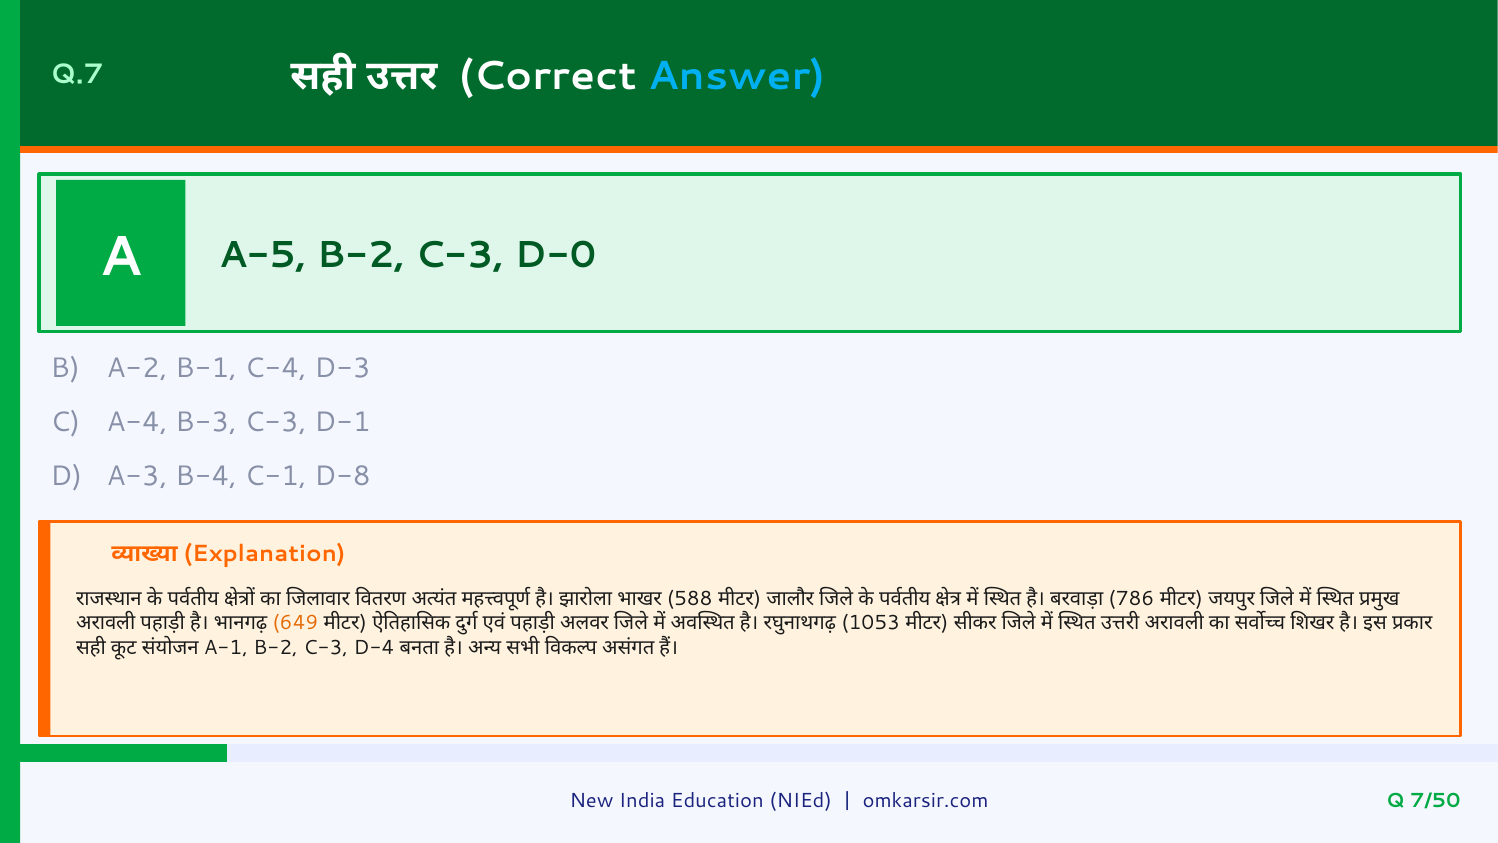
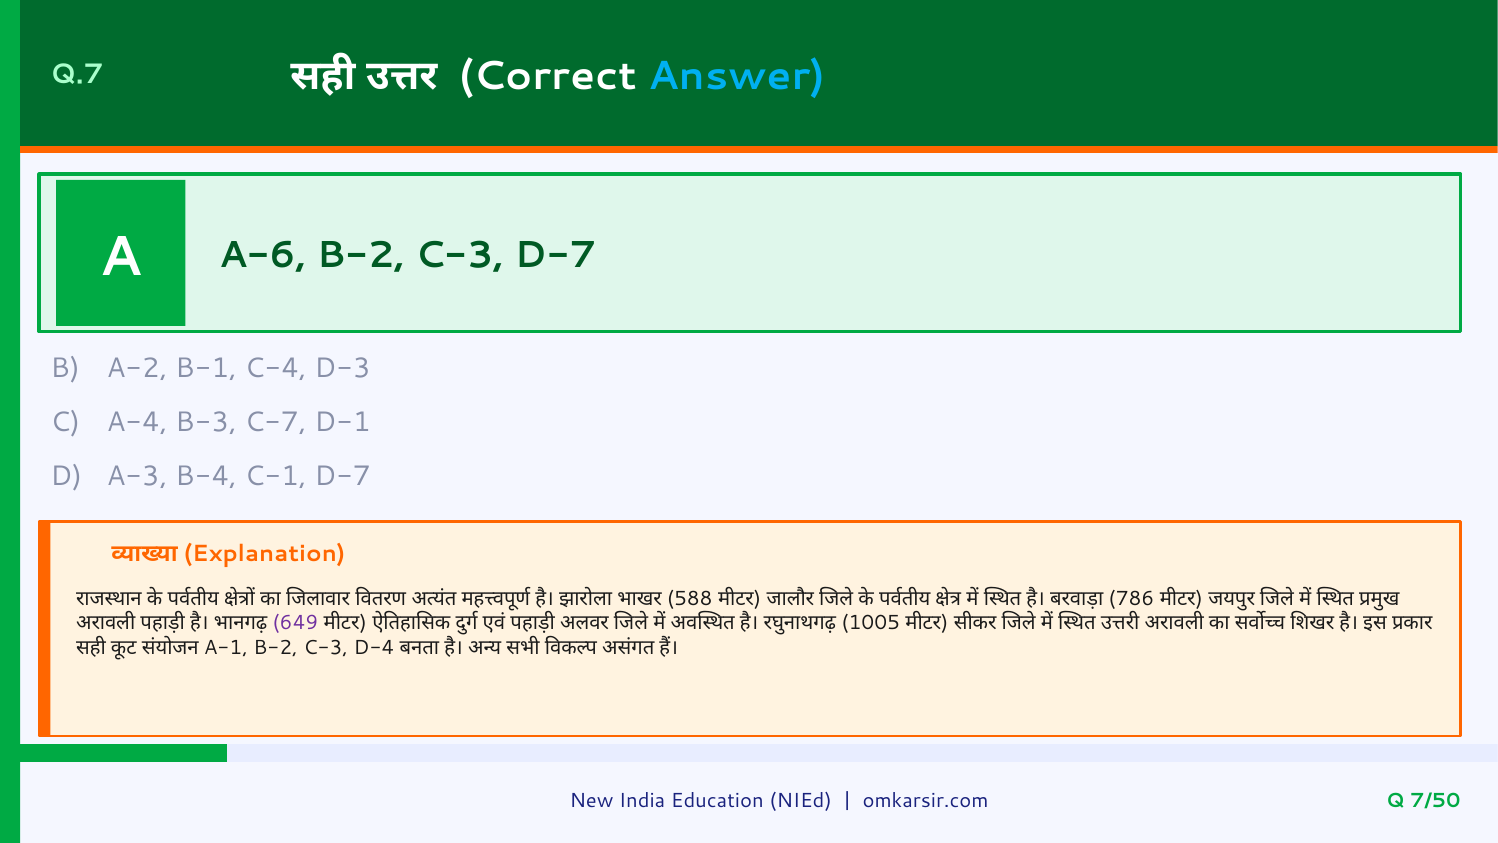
A-5: A-5 -> A-6
C-3 D-0: D-0 -> D-7
B-3 C-3: C-3 -> C-7
C-1 D-8: D-8 -> D-7
649 colour: orange -> purple
1053: 1053 -> 1005
